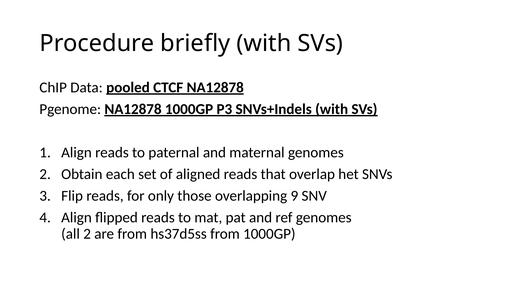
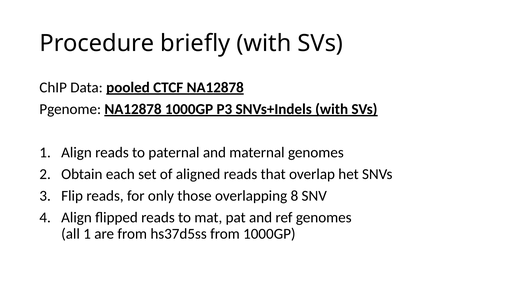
9: 9 -> 8
all 2: 2 -> 1
